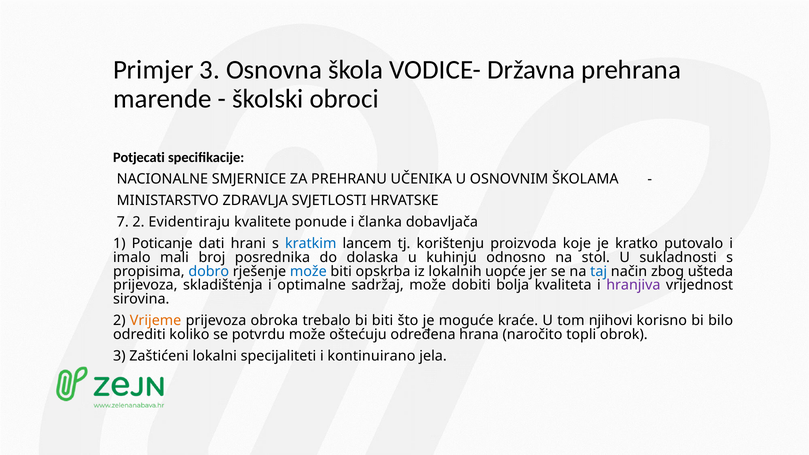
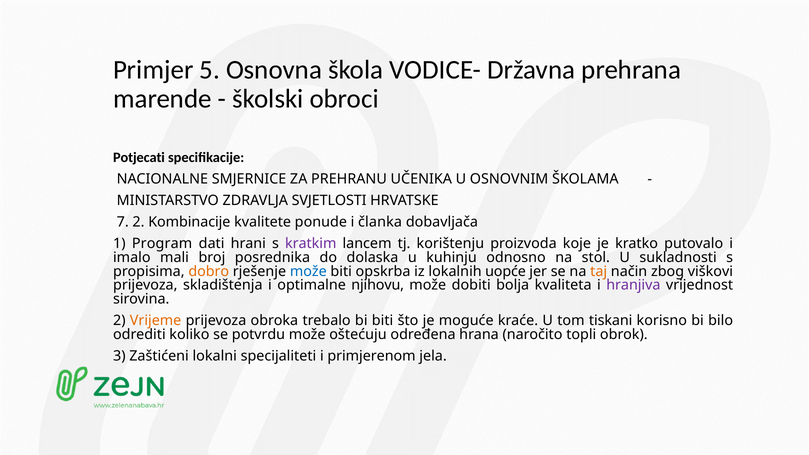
Primjer 3: 3 -> 5
Evidentiraju: Evidentiraju -> Kombinacije
Poticanje: Poticanje -> Program
kratkim colour: blue -> purple
dobro colour: blue -> orange
taj colour: blue -> orange
ušteda: ušteda -> viškovi
sadržaj: sadržaj -> njihovu
njihovi: njihovi -> tiskani
kontinuirano: kontinuirano -> primjerenom
